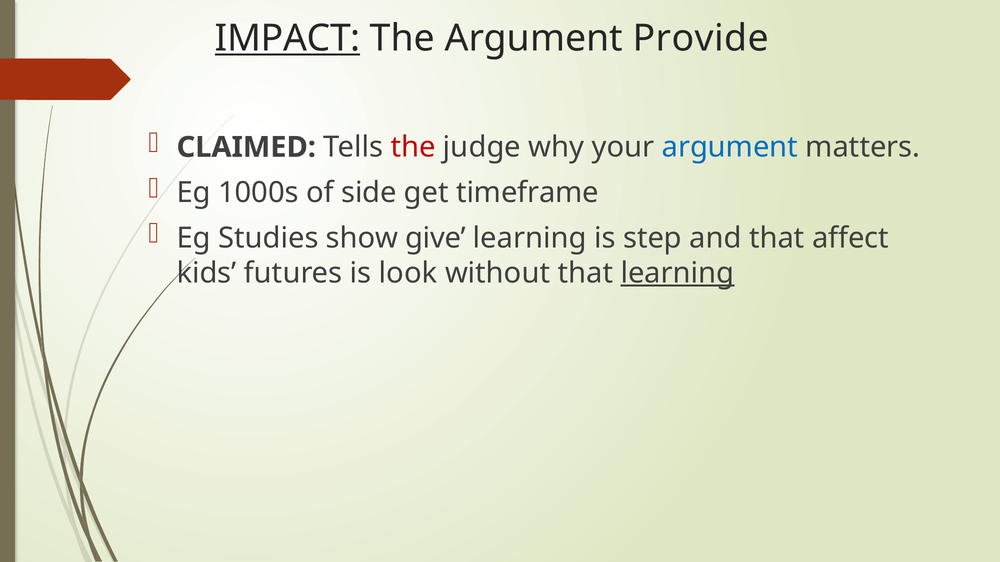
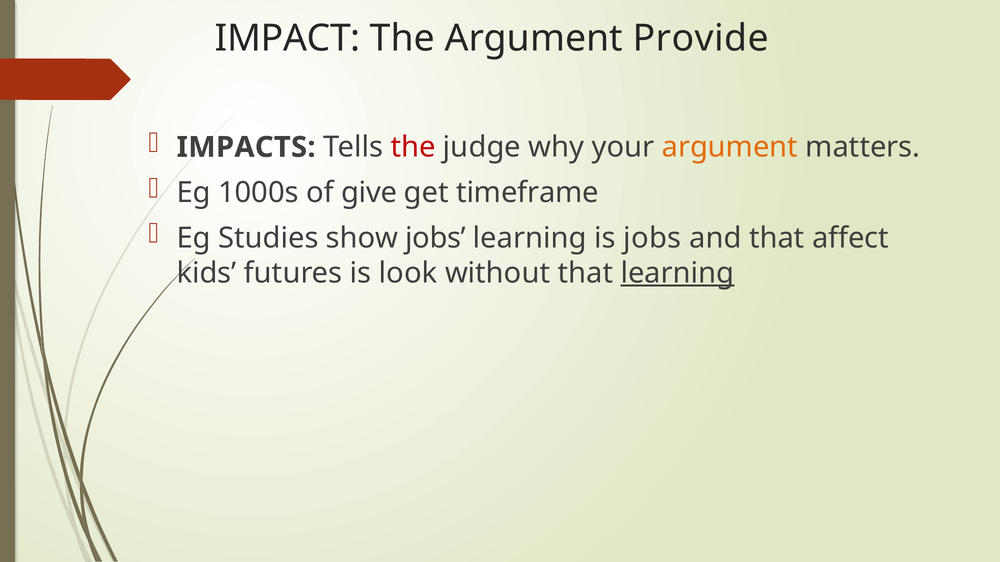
IMPACT underline: present -> none
CLAIMED: CLAIMED -> IMPACTS
argument at (730, 147) colour: blue -> orange
side: side -> give
show give: give -> jobs
is step: step -> jobs
